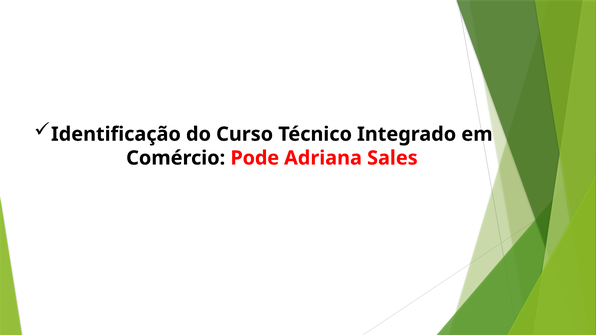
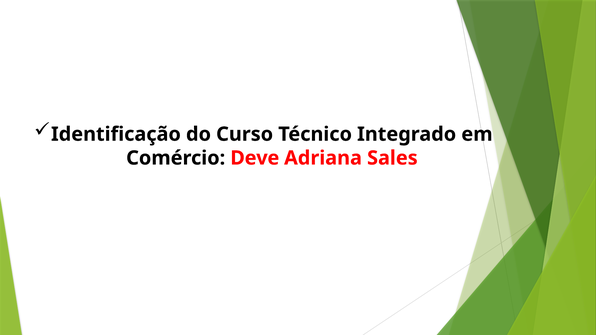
Pode: Pode -> Deve
